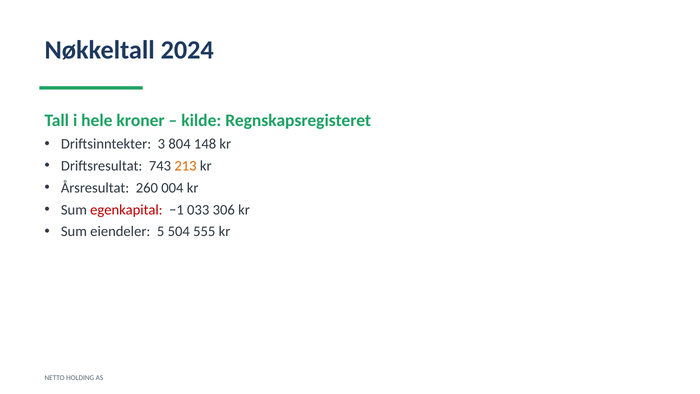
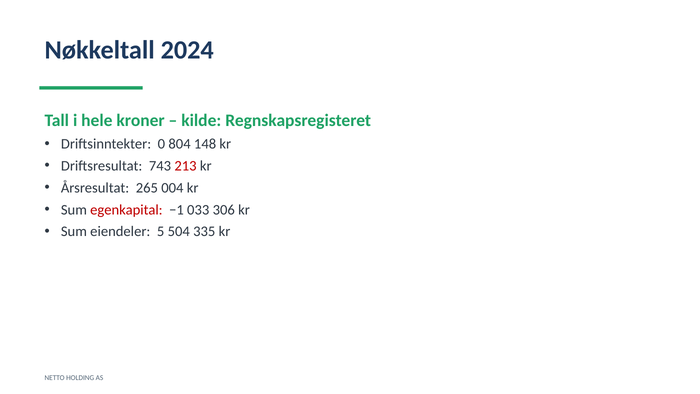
3: 3 -> 0
213 colour: orange -> red
260: 260 -> 265
555: 555 -> 335
